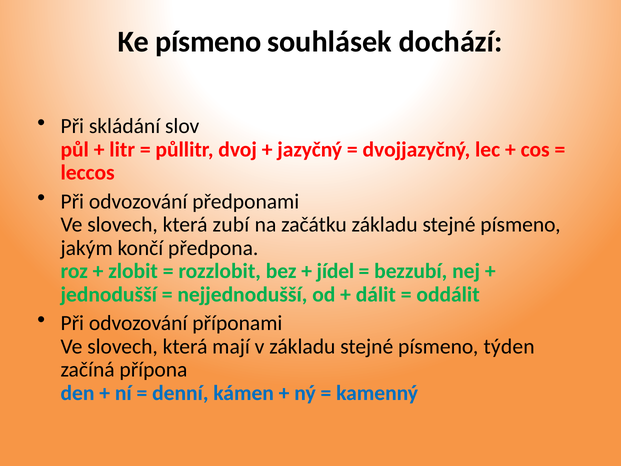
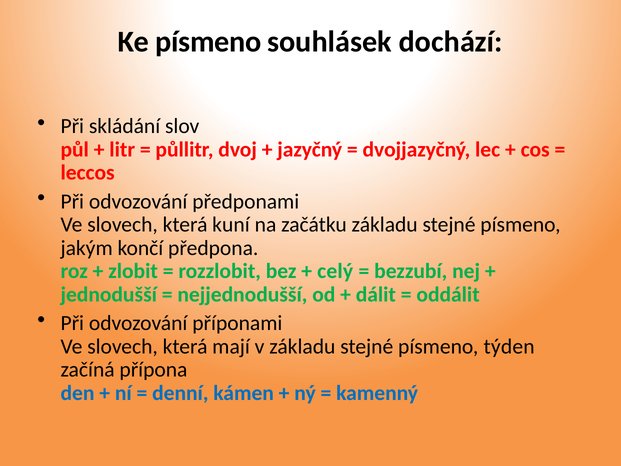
zubí: zubí -> kuní
jídel: jídel -> celý
